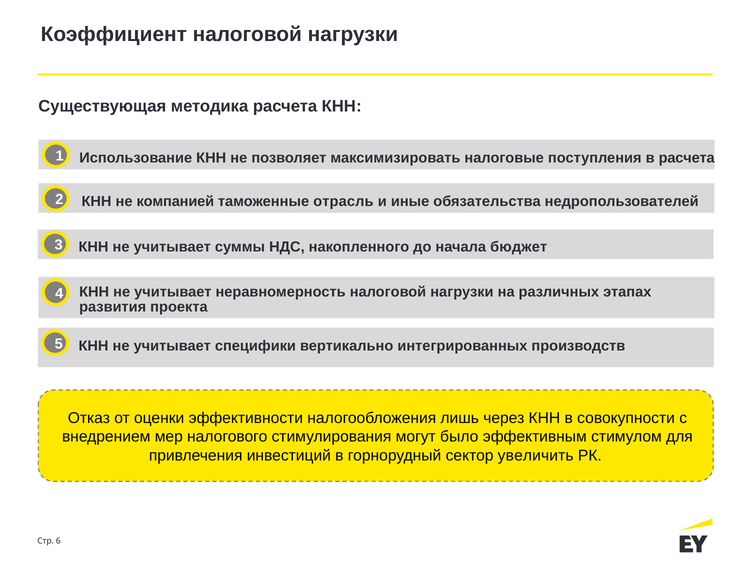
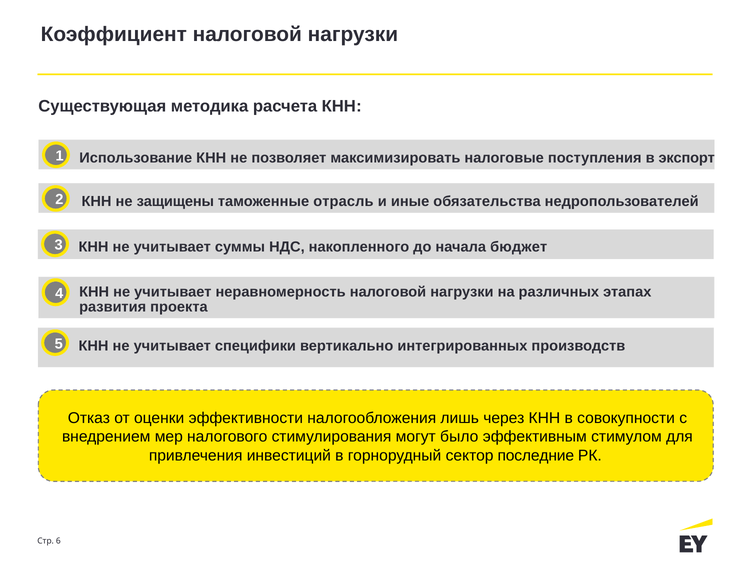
в расчета: расчета -> экспорт
компанией: компанией -> защищены
увеличить: увеличить -> последние
